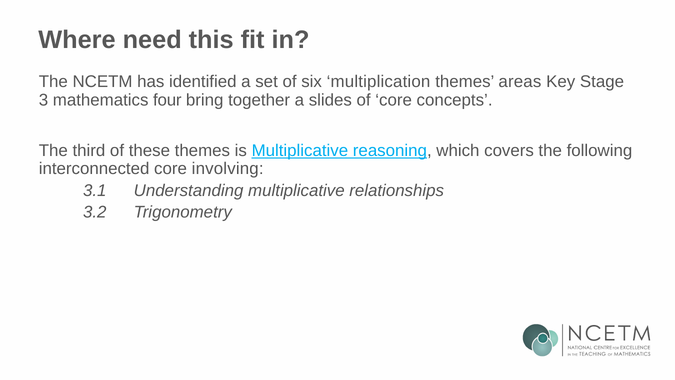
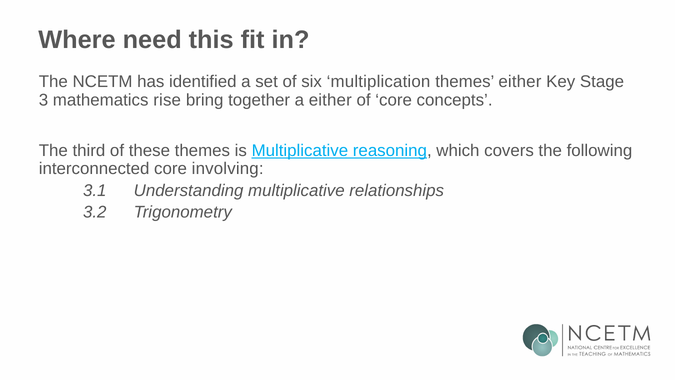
themes areas: areas -> either
four: four -> rise
a slides: slides -> either
